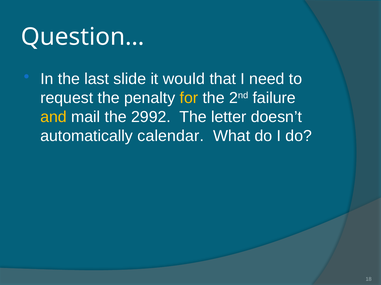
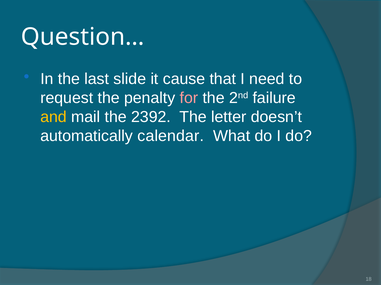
would: would -> cause
for colour: yellow -> pink
2992: 2992 -> 2392
